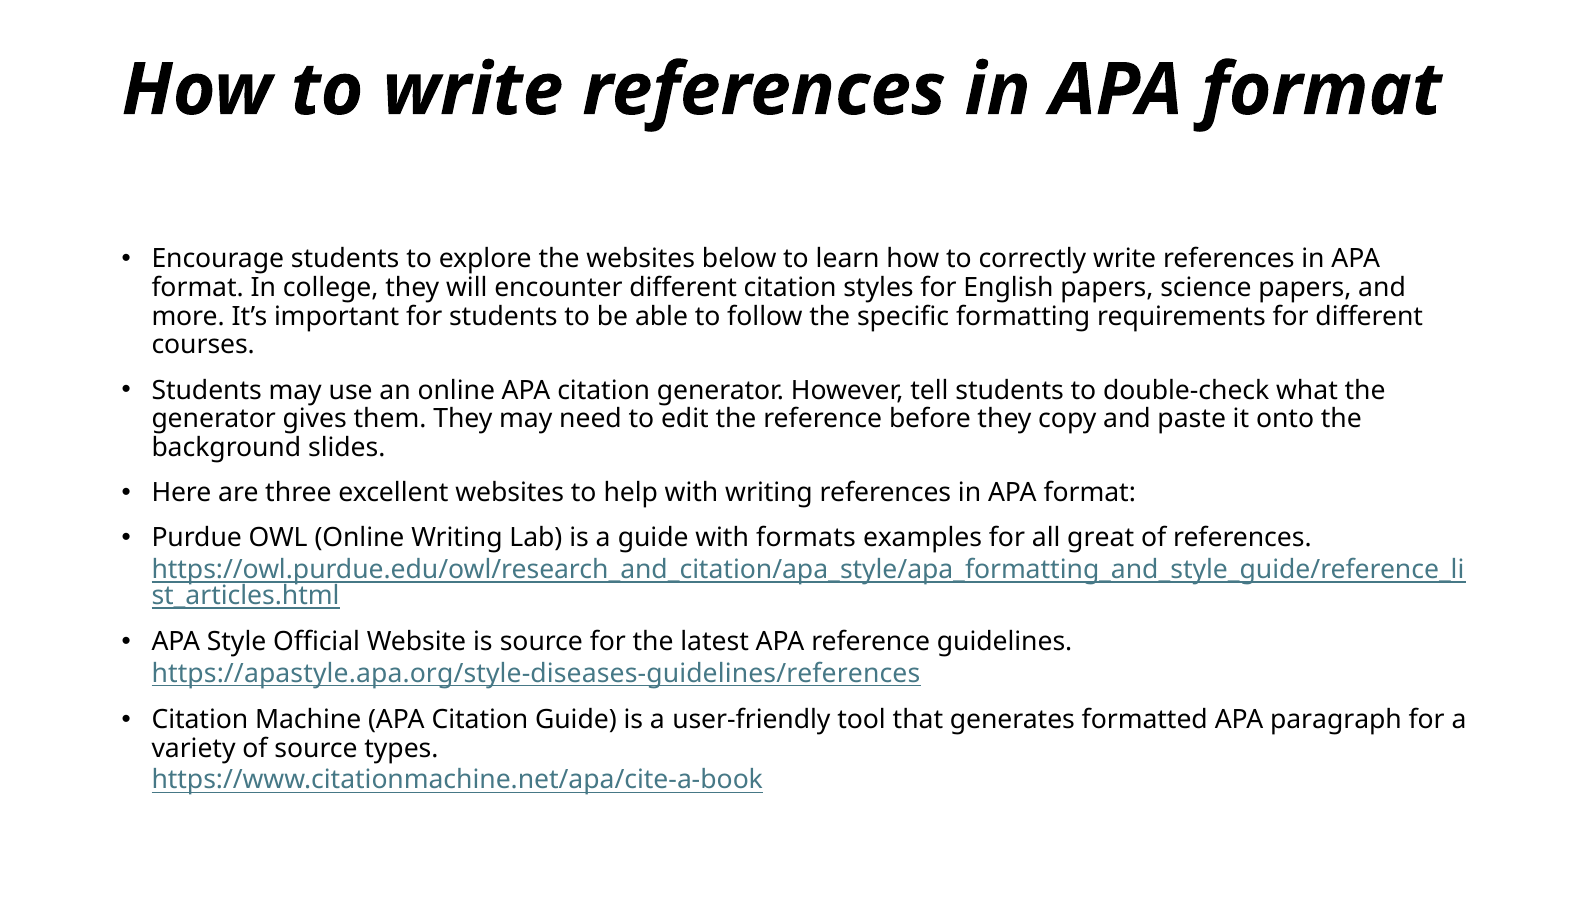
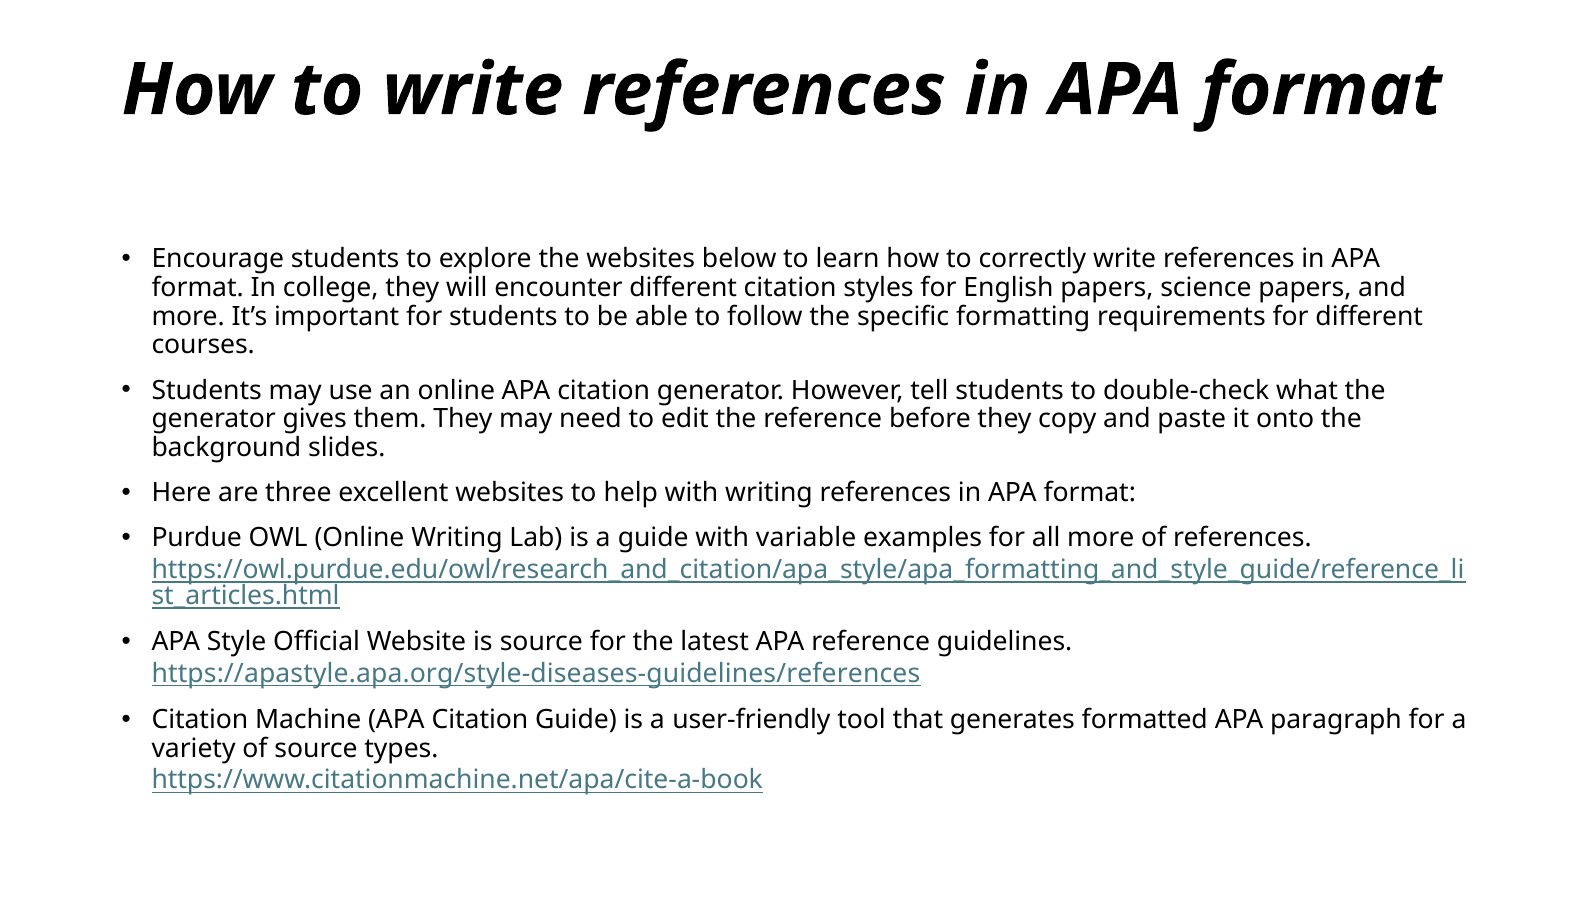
formats: formats -> variable
all great: great -> more
